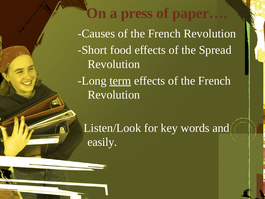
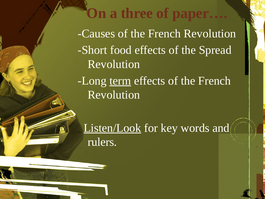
press: press -> three
Listen/Look underline: none -> present
easily: easily -> rulers
